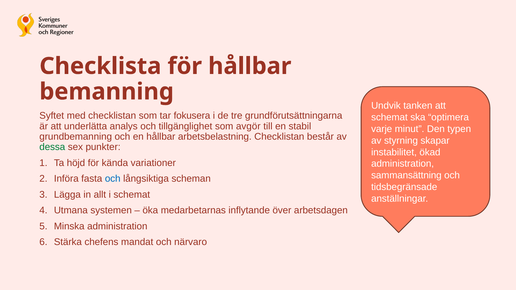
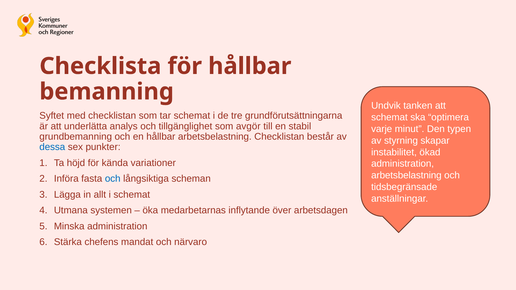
tar fokusera: fokusera -> schemat
dessa colour: green -> blue
sammansättning at (406, 175): sammansättning -> arbetsbelastning
